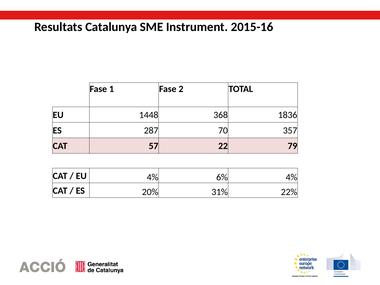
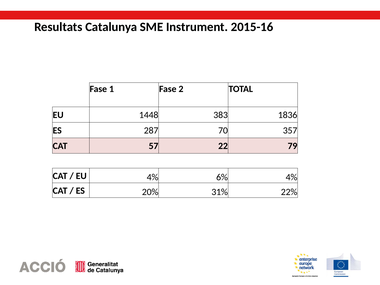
368: 368 -> 383
